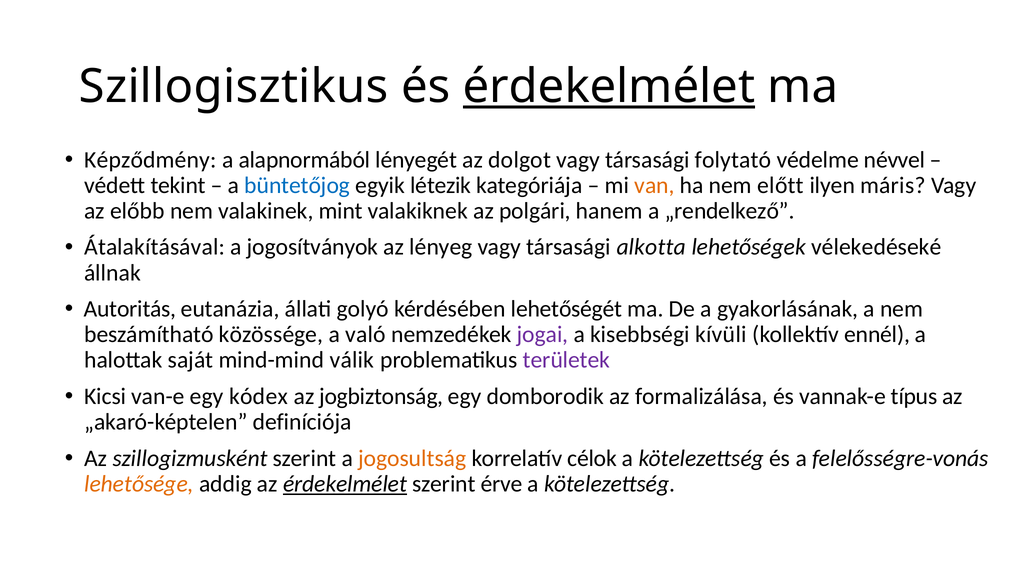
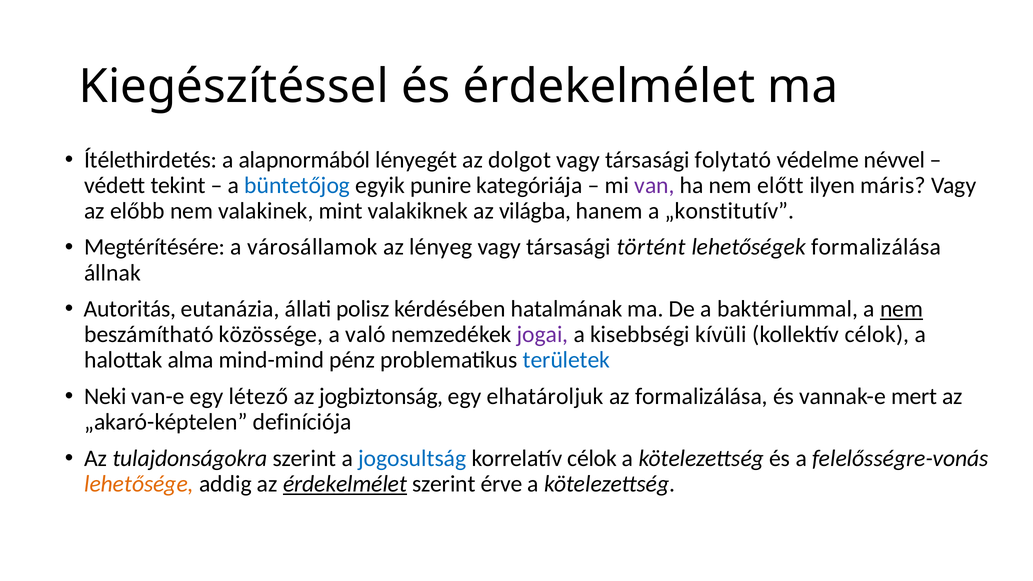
Szillogisztikus: Szillogisztikus -> Kiegészítéssel
érdekelmélet at (609, 87) underline: present -> none
Képződmény: Képződmény -> Ítélethirdetés
létezik: létezik -> punire
van colour: orange -> purple
polgári: polgári -> világba
„rendelkező: „rendelkező -> „konstitutív
Átalakításával: Átalakításával -> Megtérítésére
jogosítványok: jogosítványok -> városállamok
alkotta: alkotta -> történt
lehetőségek vélekedéseké: vélekedéseké -> formalizálása
golyó: golyó -> polisz
lehetőségét: lehetőségét -> hatalmának
gyakorlásának: gyakorlásának -> baktériummal
nem at (902, 309) underline: none -> present
kollektív ennél: ennél -> célok
saját: saját -> alma
válik: válik -> pénz
területek colour: purple -> blue
Kicsi: Kicsi -> Neki
kódex: kódex -> létező
domborodik: domborodik -> elhatároljuk
típus: típus -> mert
szillogizmusként: szillogizmusként -> tulajdonságokra
jogosultság colour: orange -> blue
